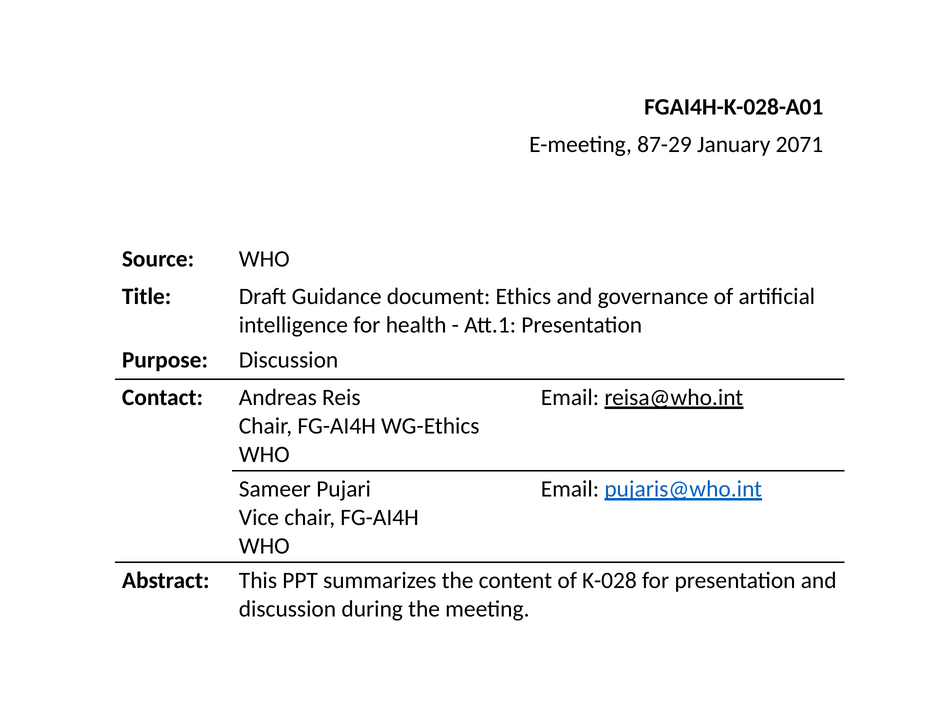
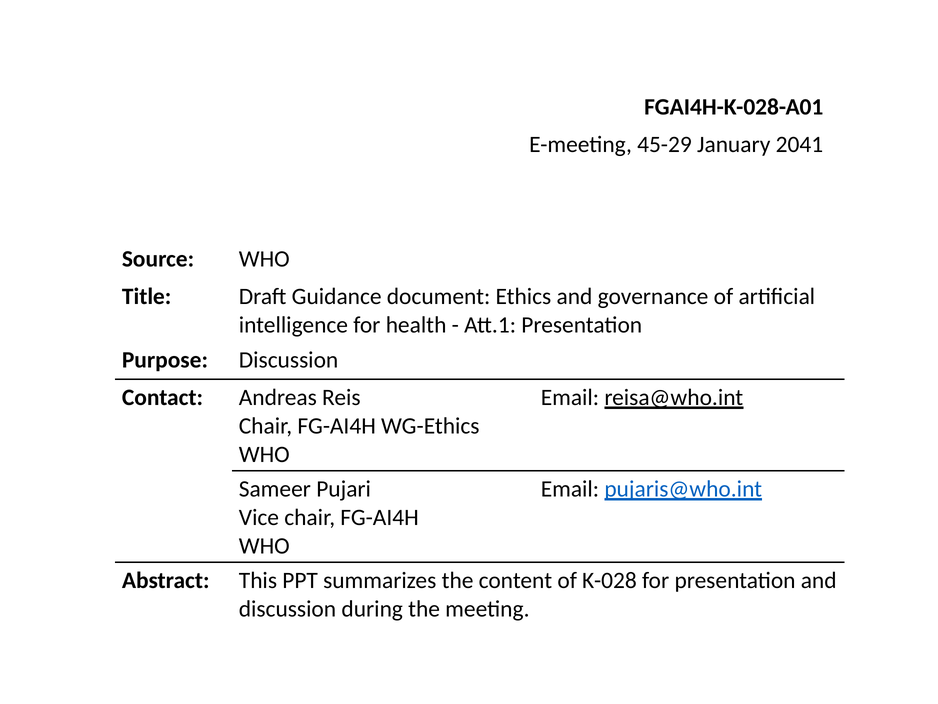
87-29: 87-29 -> 45-29
2071: 2071 -> 2041
